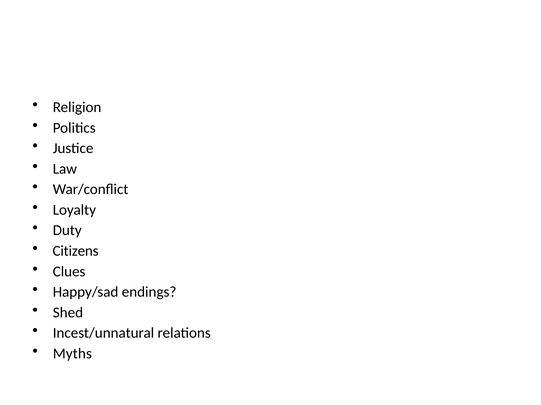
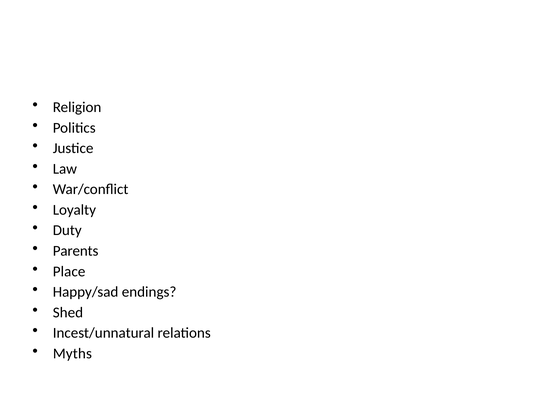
Citizens: Citizens -> Parents
Clues: Clues -> Place
